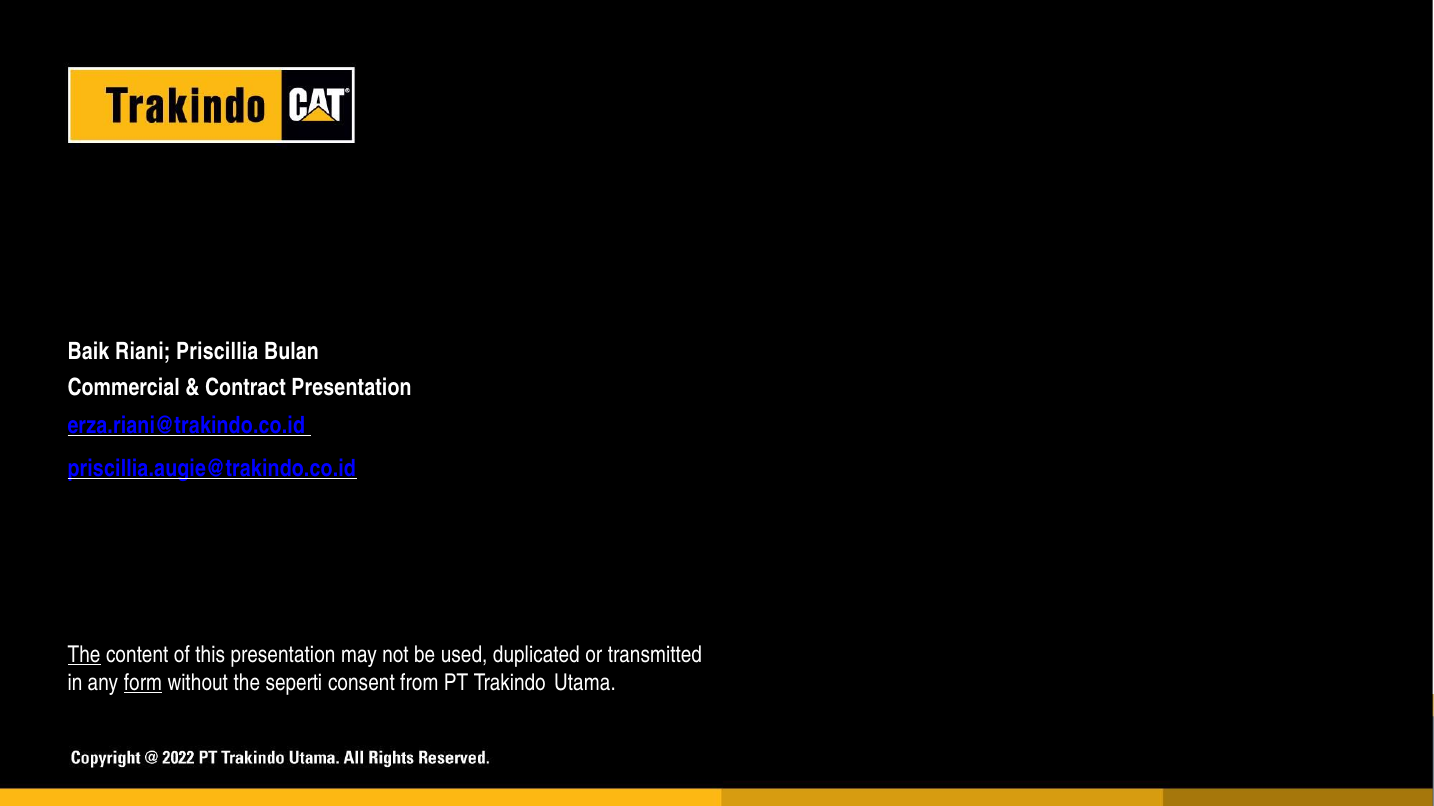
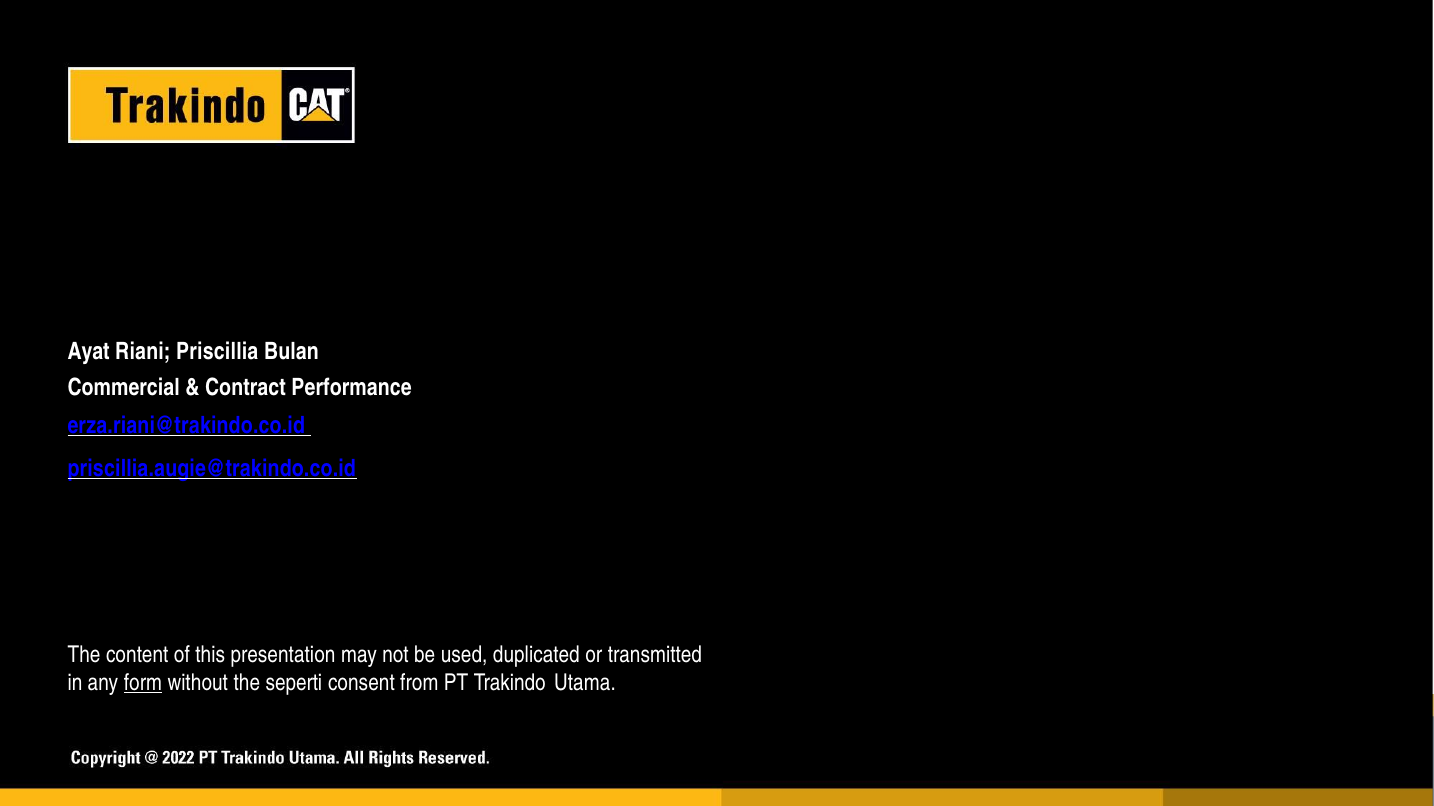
Baik: Baik -> Ayat
Contract Presentation: Presentation -> Performance
The at (84, 655) underline: present -> none
